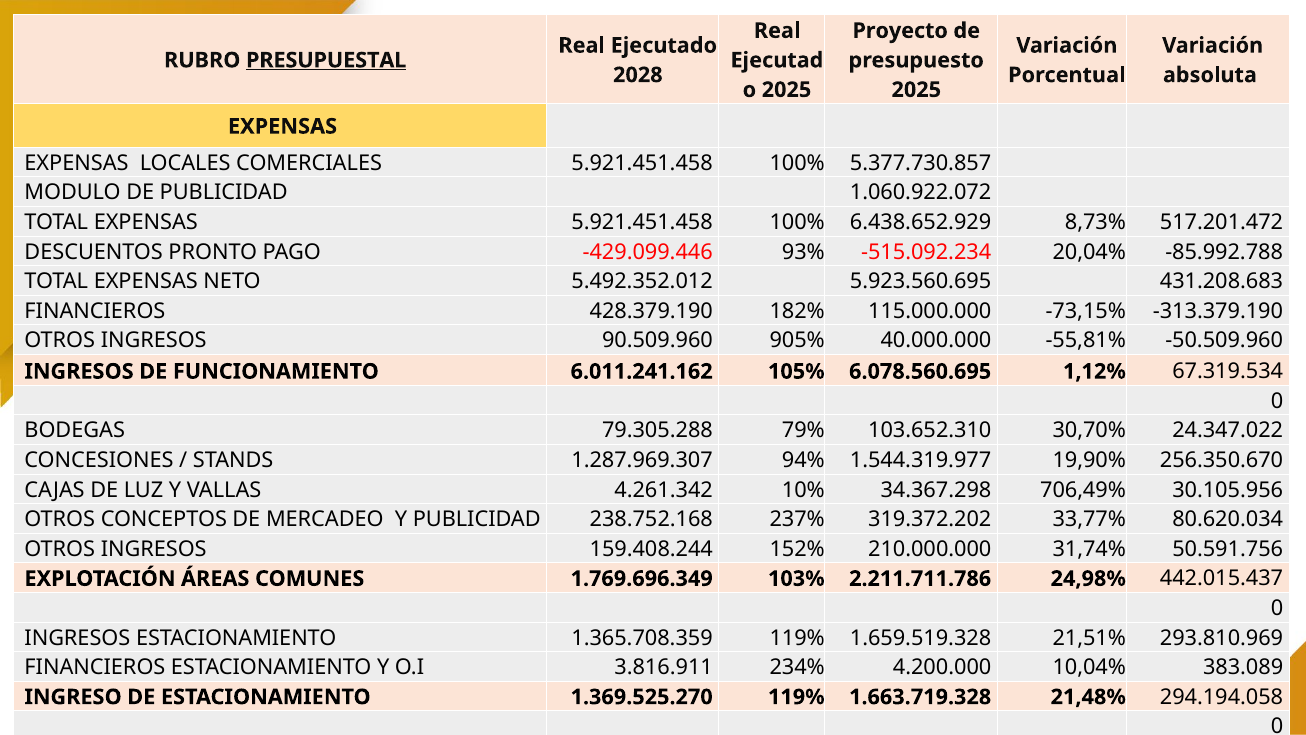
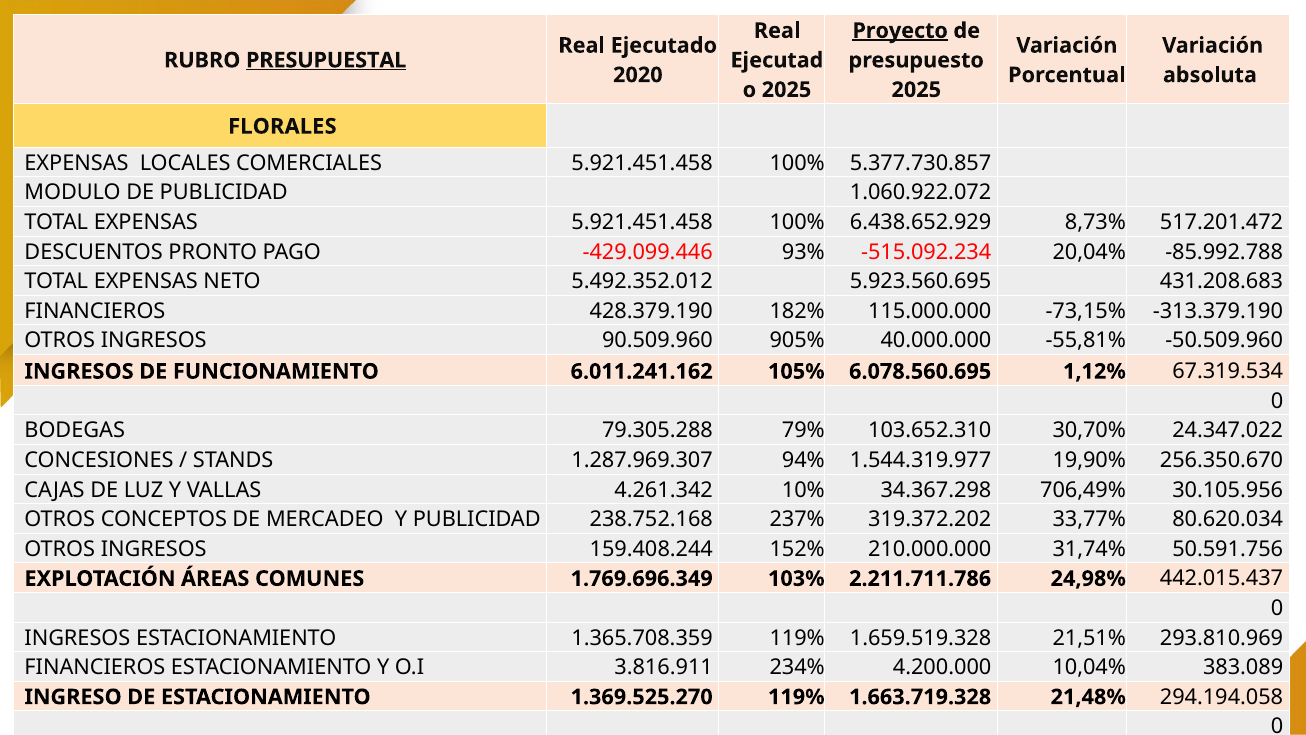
Proyecto underline: none -> present
2028: 2028 -> 2020
EXPENSAS at (282, 126): EXPENSAS -> FLORALES
